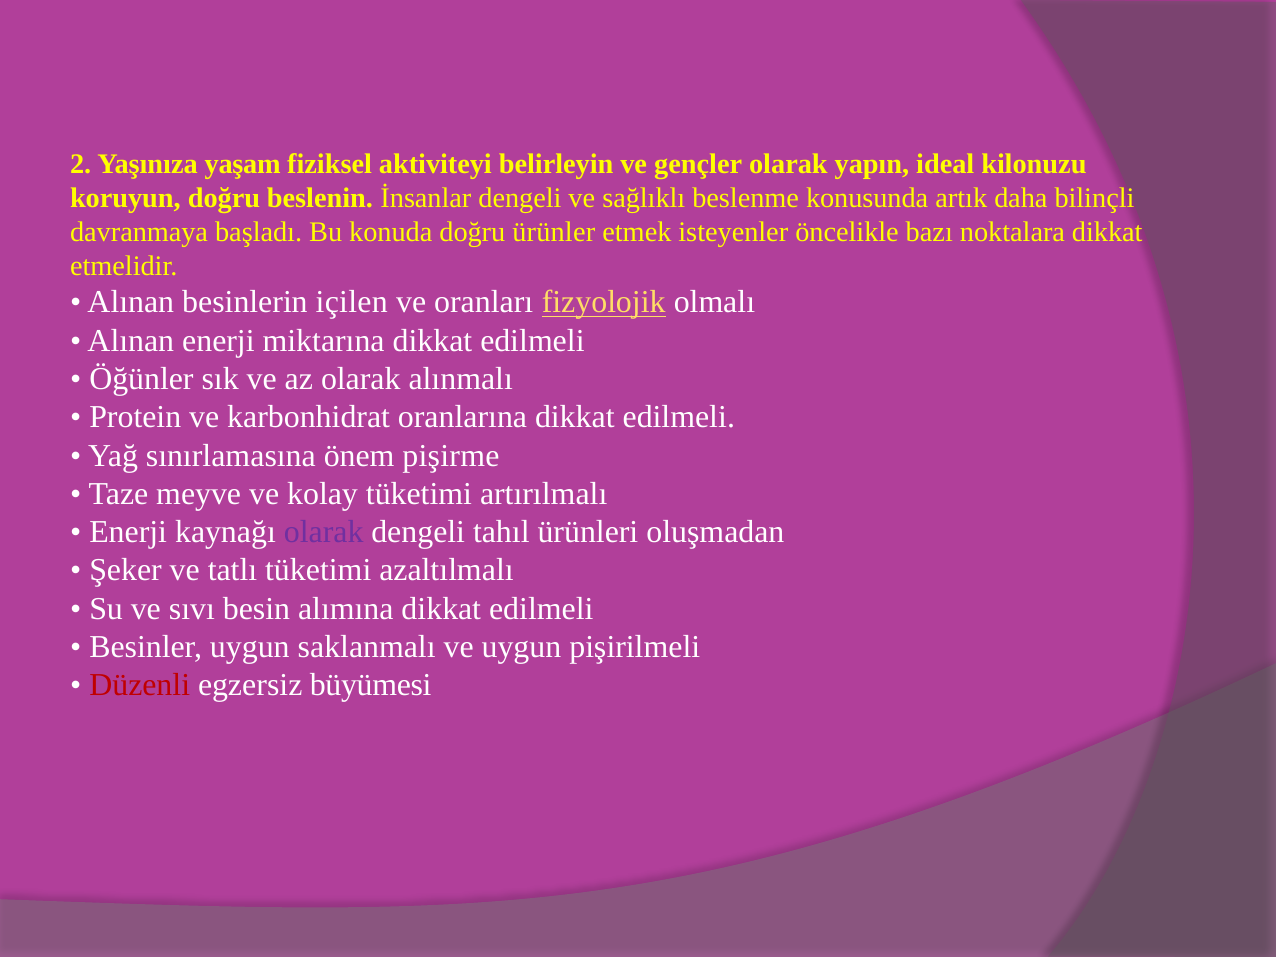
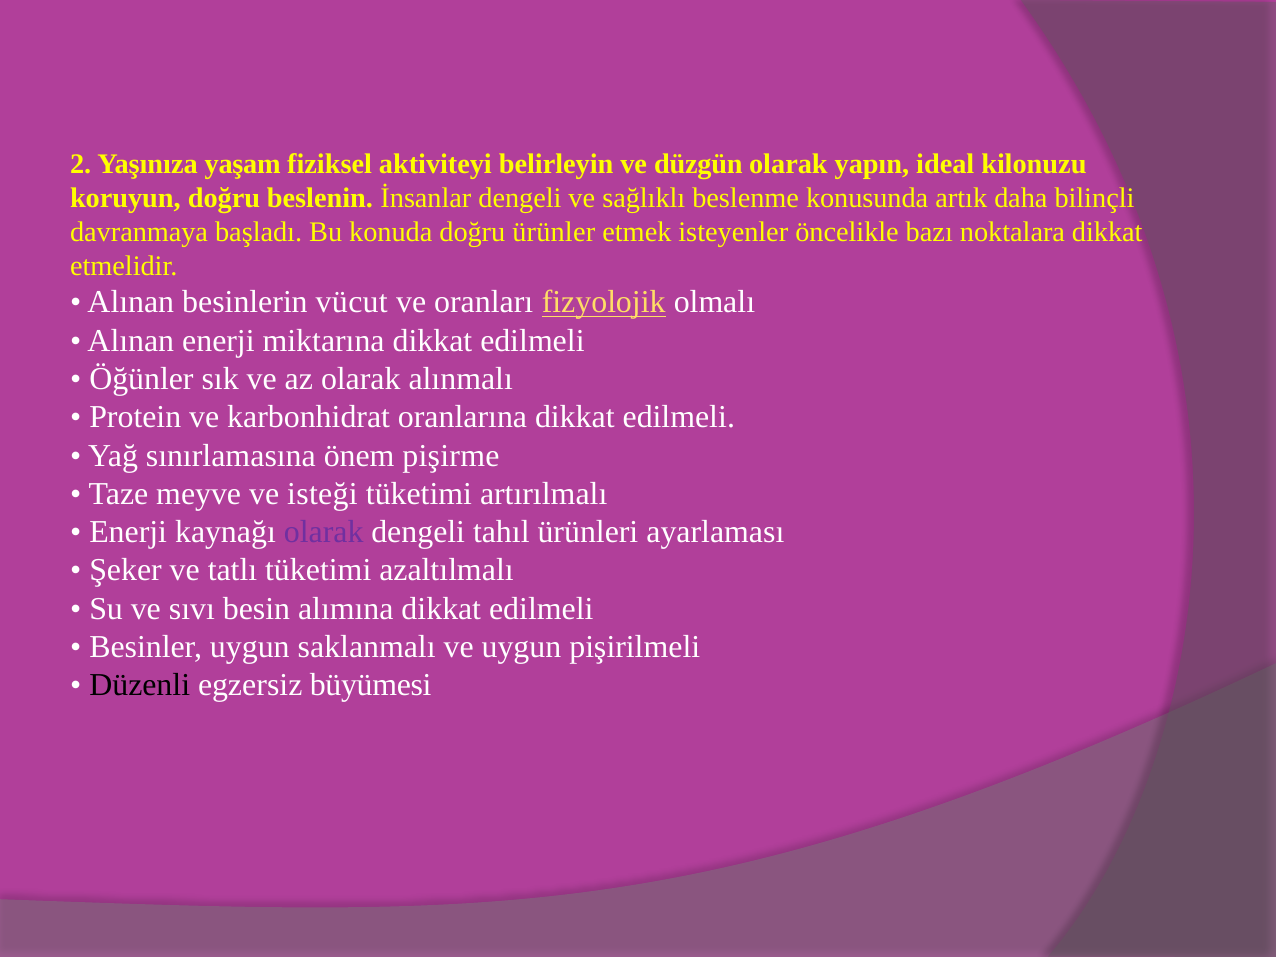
gençler: gençler -> düzgün
içilen: içilen -> vücut
kolay: kolay -> isteği
oluşmadan: oluşmadan -> ayarlaması
Düzenli colour: red -> black
